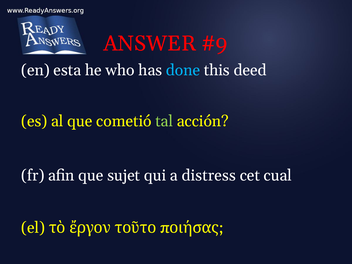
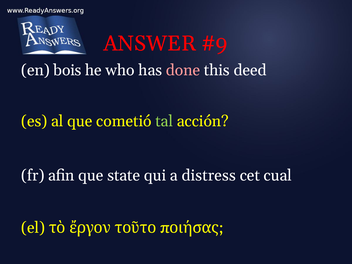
esta: esta -> bois
done colour: light blue -> pink
sujet: sujet -> state
